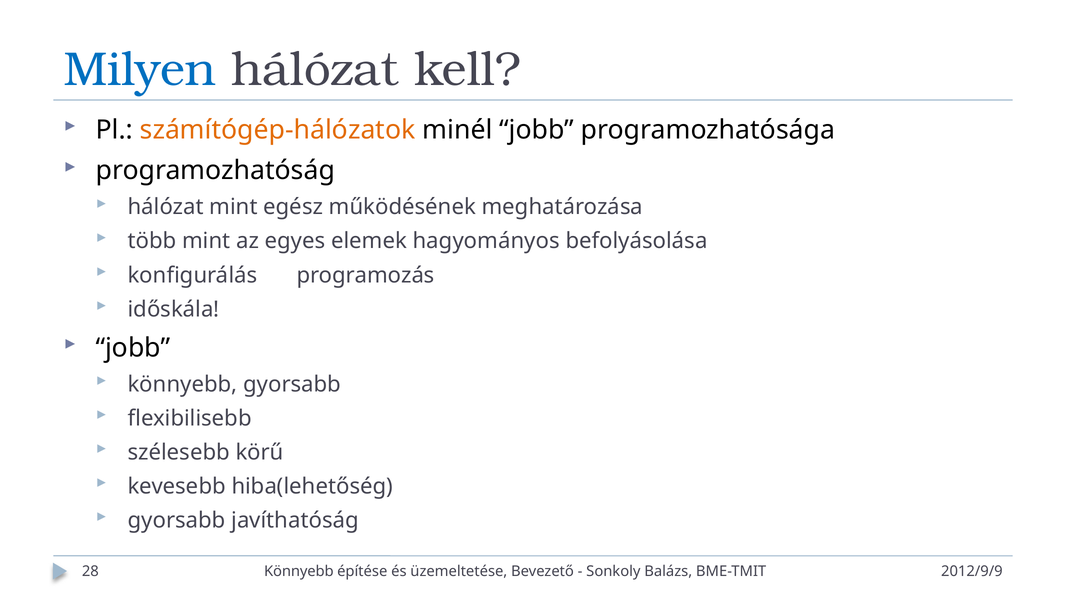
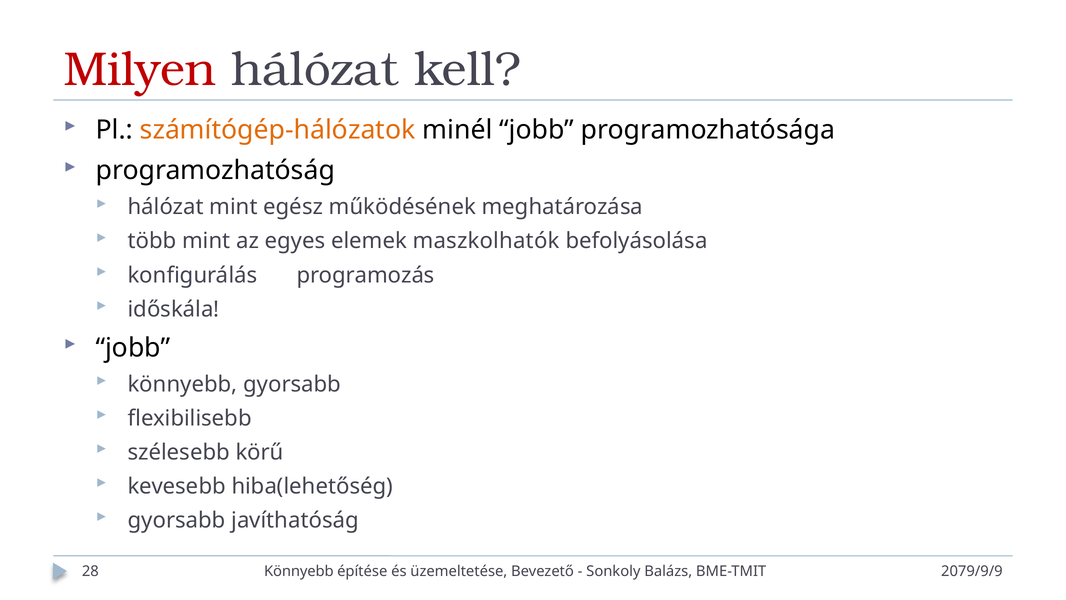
Milyen colour: blue -> red
hagyományos: hagyományos -> maszkolhatók
2012/9/9: 2012/9/9 -> 2079/9/9
